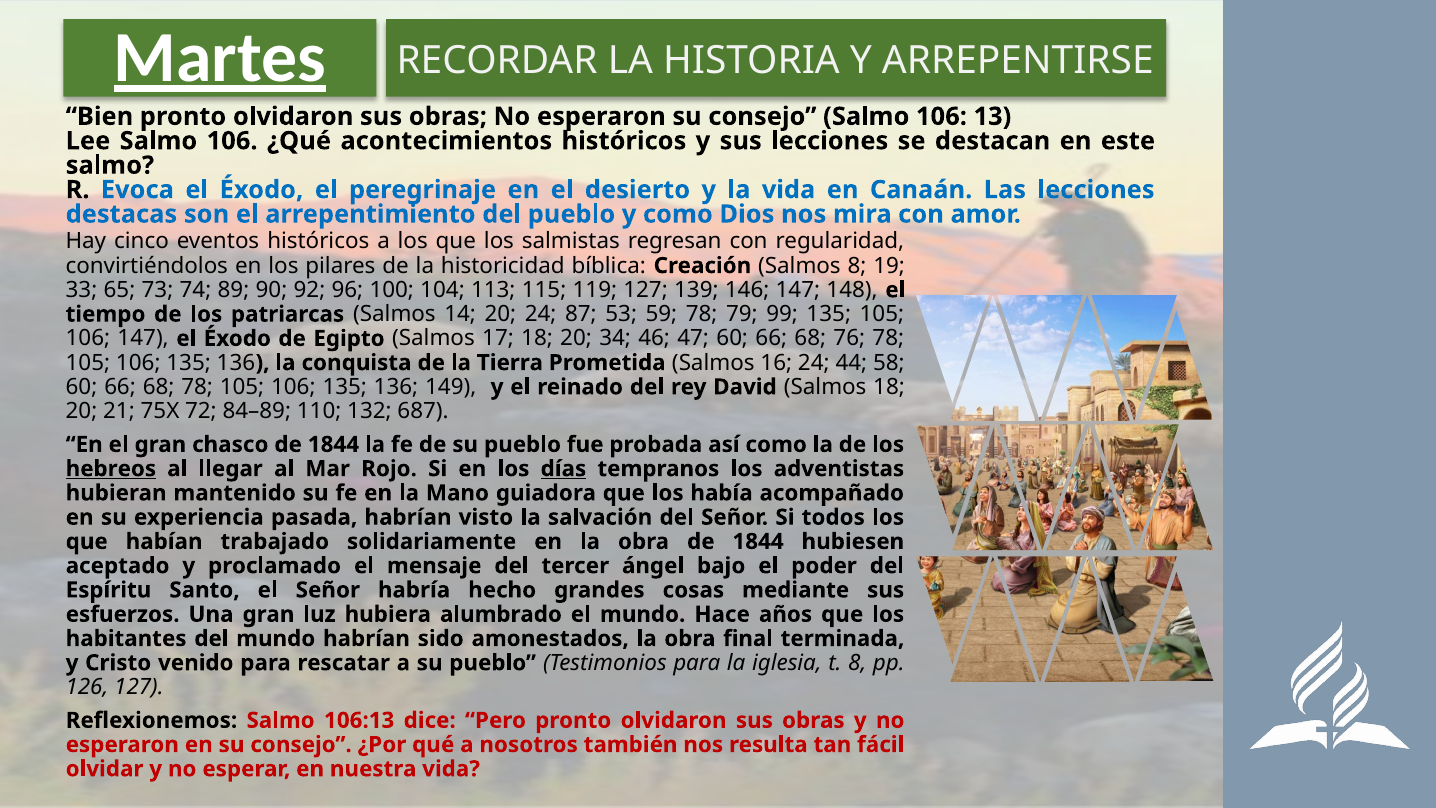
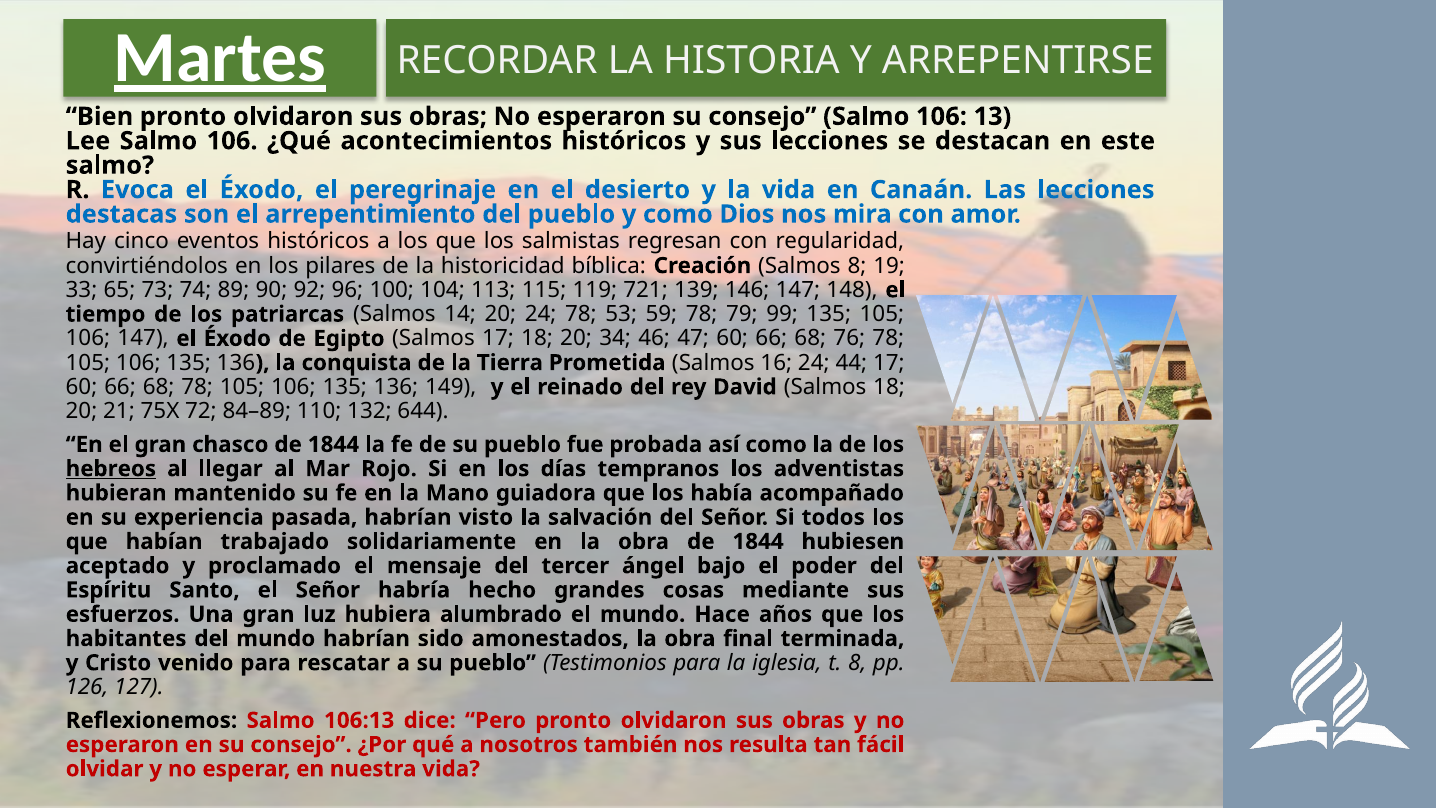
119 127: 127 -> 721
24 87: 87 -> 78
44 58: 58 -> 17
687: 687 -> 644
días underline: present -> none
